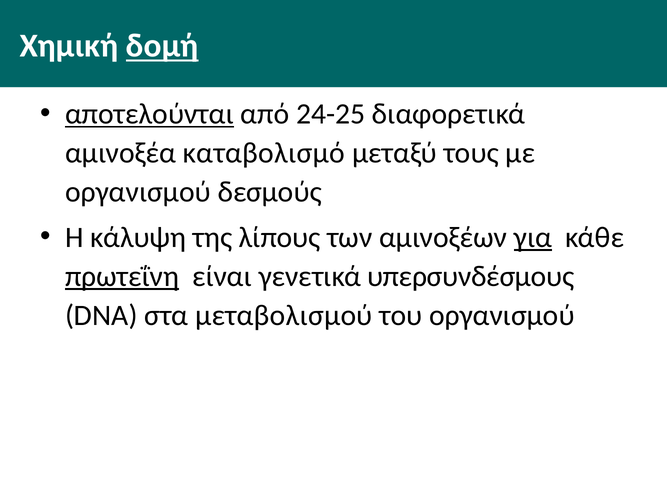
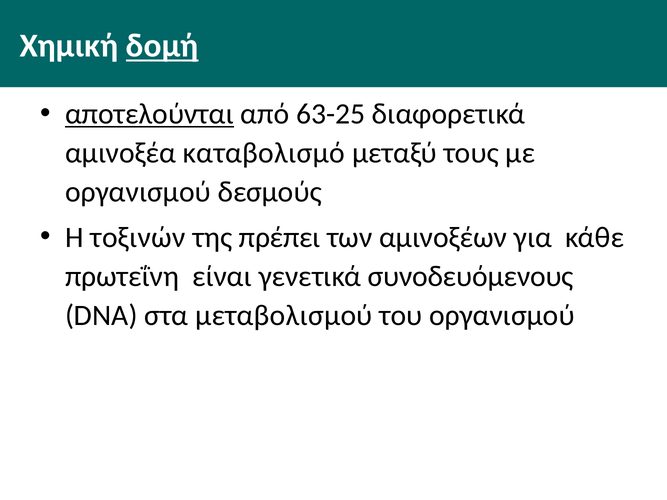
24-25: 24-25 -> 63-25
κάλυψη: κάλυψη -> τοξινών
λίπους: λίπους -> πρέπει
για underline: present -> none
πρωτεΐνη underline: present -> none
υπερσυνδέσμους: υπερσυνδέσμους -> συνοδευόμενους
